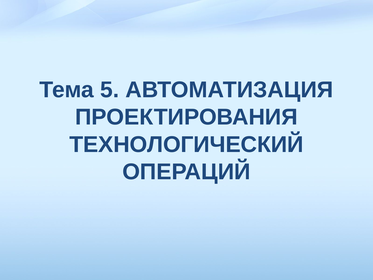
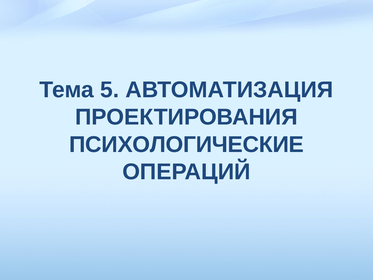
ТЕХНОЛОГИЧЕСКИЙ: ТЕХНОЛОГИЧЕСКИЙ -> ПСИХОЛОГИЧЕСКИЕ
